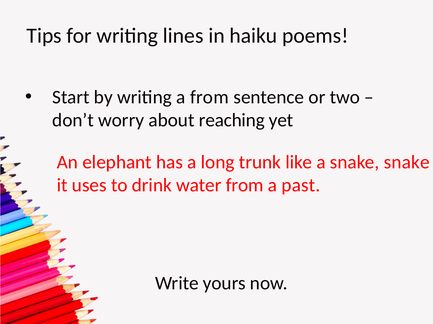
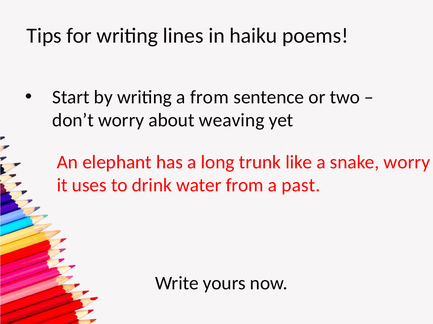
reaching: reaching -> weaving
snake snake: snake -> worry
